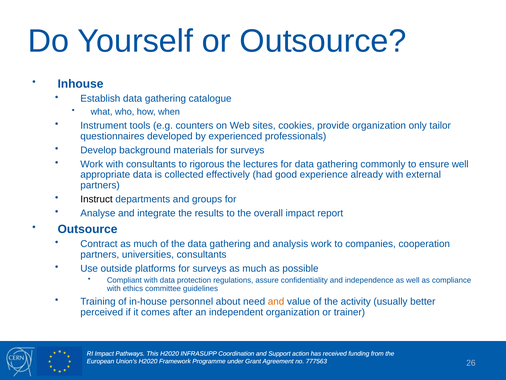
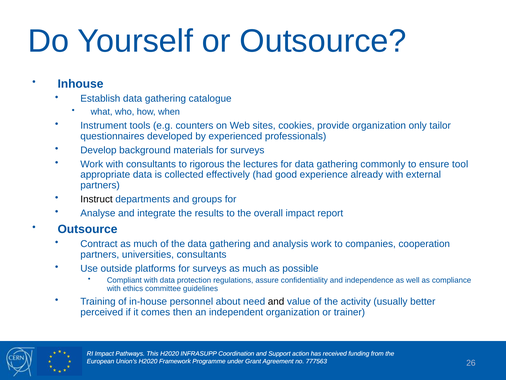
ensure well: well -> tool
and at (276, 301) colour: orange -> black
after: after -> then
